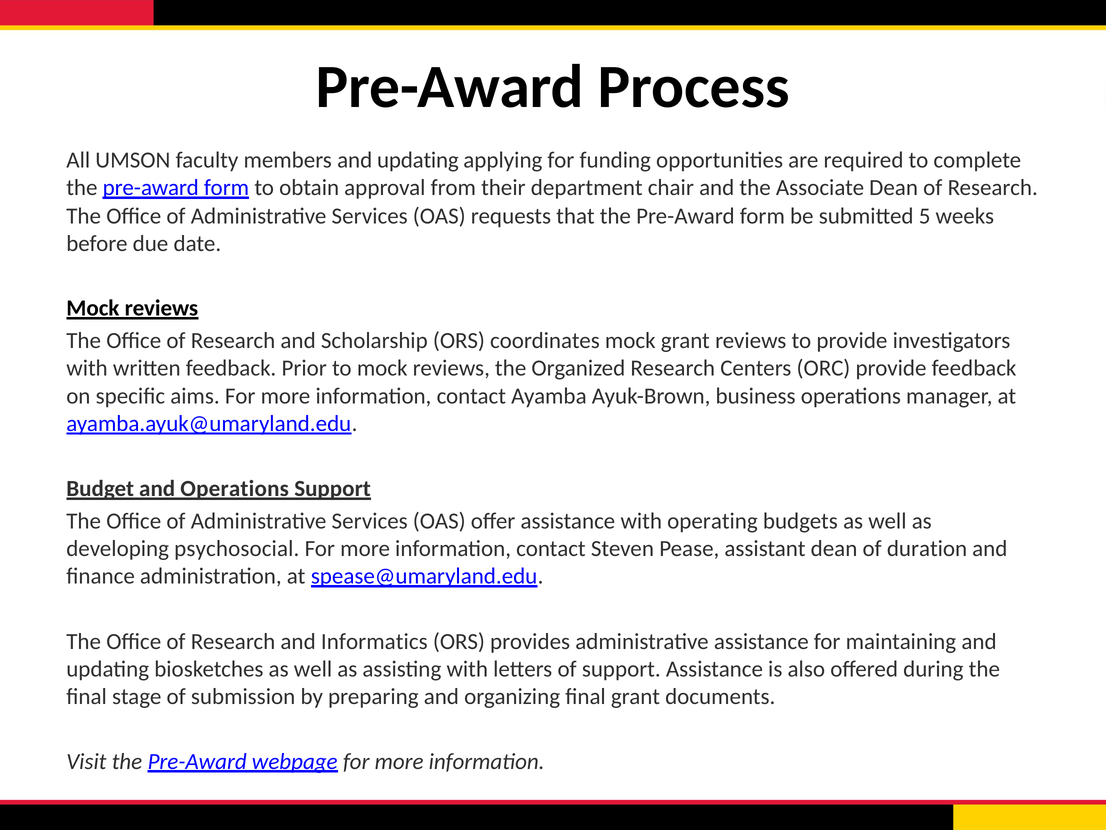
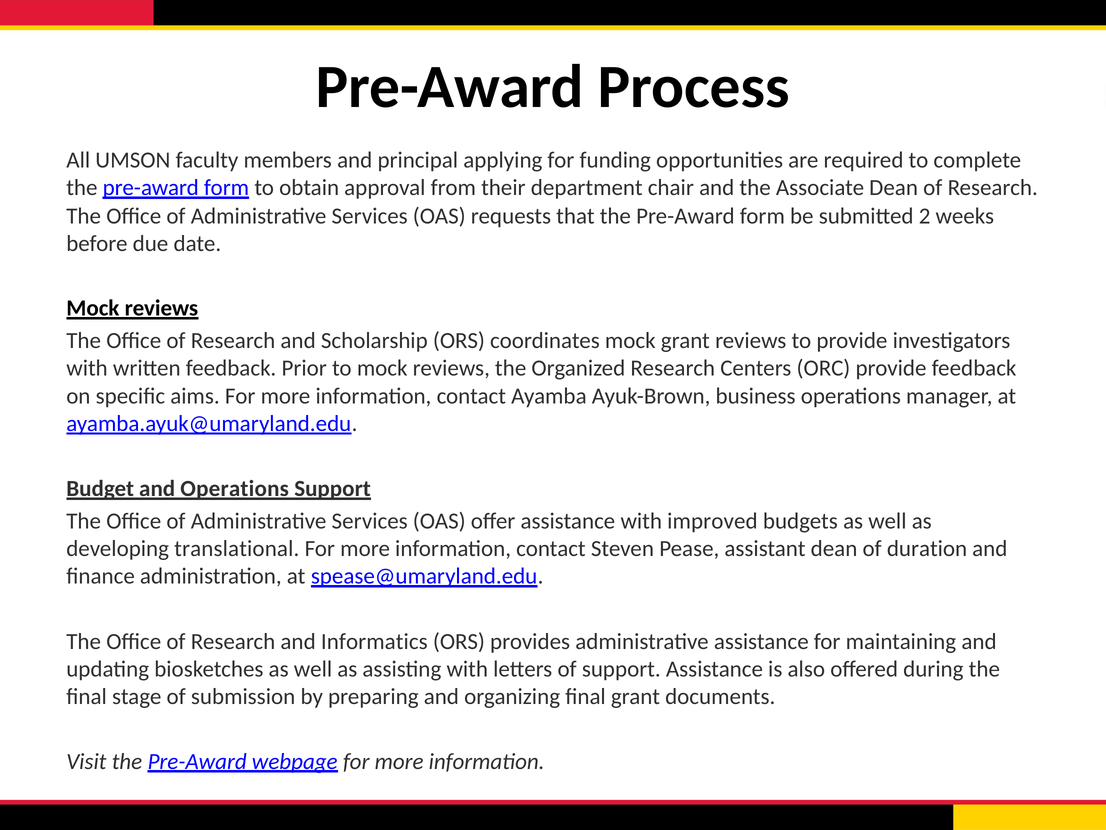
members and updating: updating -> principal
5: 5 -> 2
operating: operating -> improved
psychosocial: psychosocial -> translational
